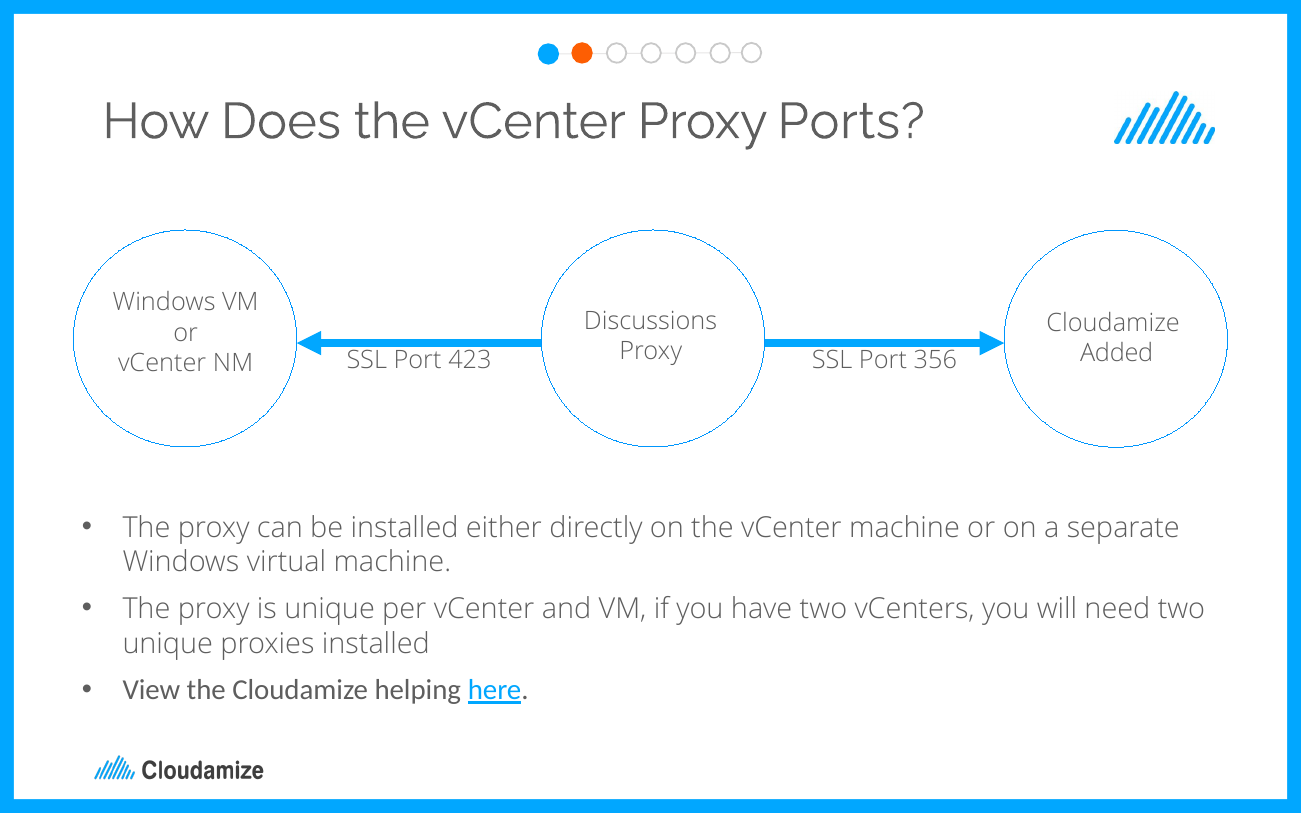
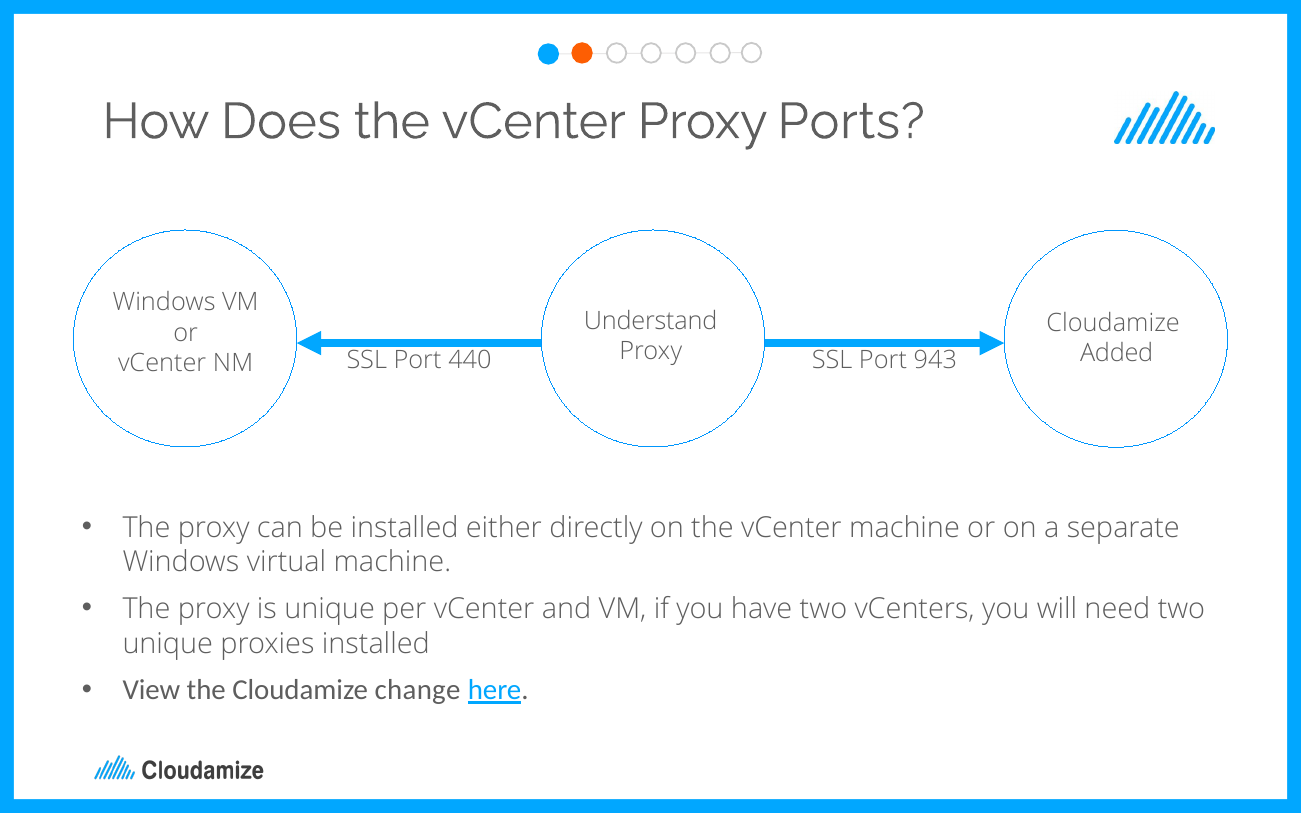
Discussions: Discussions -> Understand
423: 423 -> 440
356: 356 -> 943
helping: helping -> change
